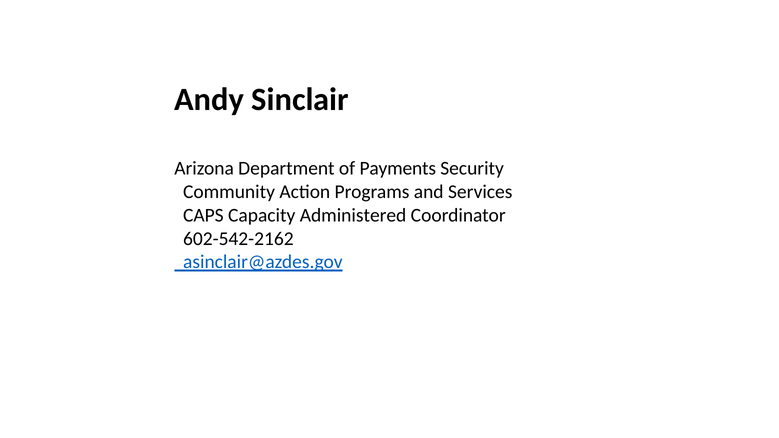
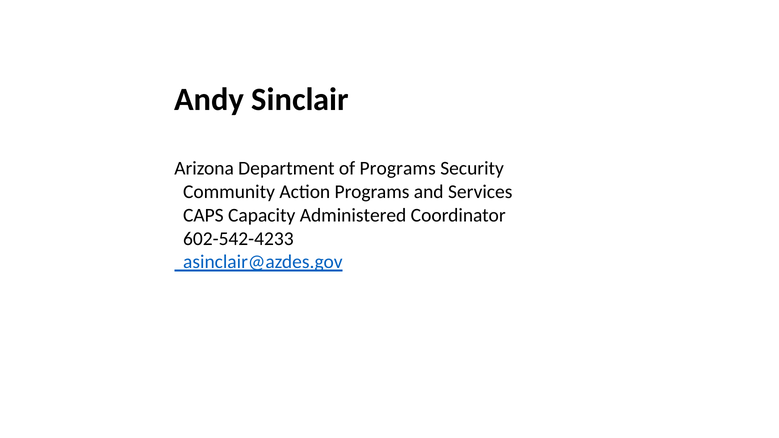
of Payments: Payments -> Programs
602-542-2162: 602-542-2162 -> 602-542-4233
